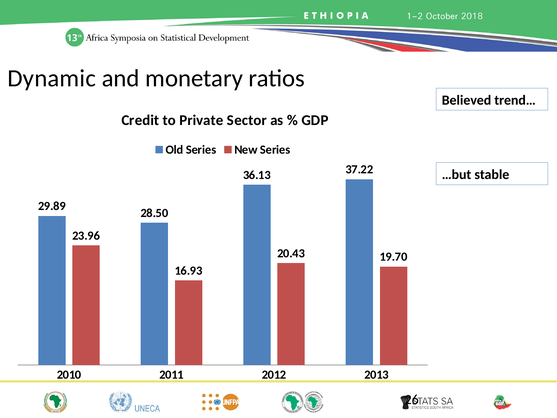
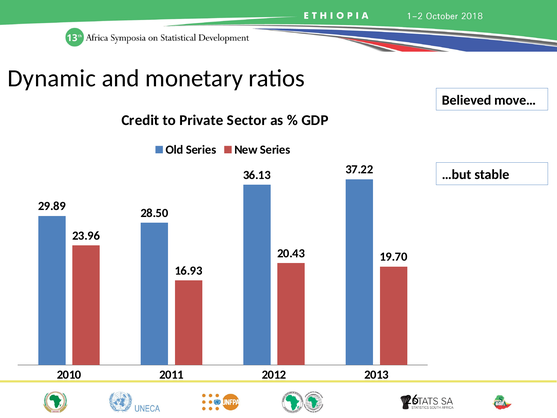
trend…: trend… -> move…
